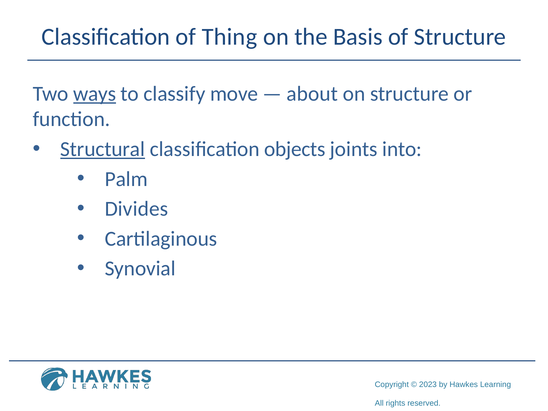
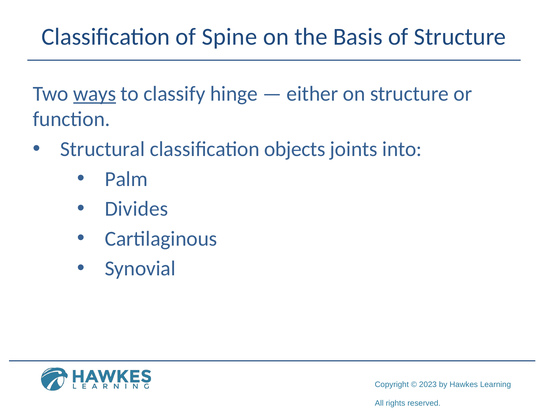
Thing: Thing -> Spine
move: move -> hinge
about: about -> either
Structural underline: present -> none
